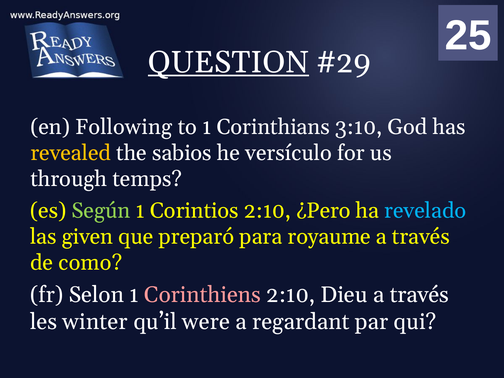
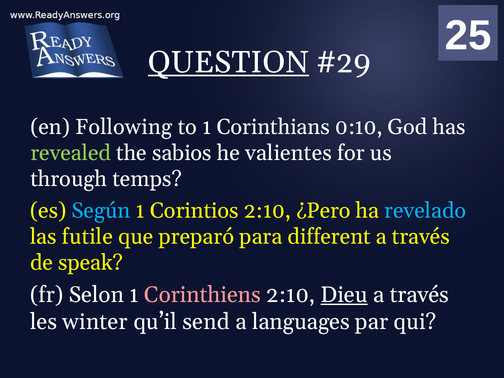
3:10: 3:10 -> 0:10
revealed colour: yellow -> light green
versículo: versículo -> valientes
Según colour: light green -> light blue
given: given -> futile
royaume: royaume -> different
como: como -> speak
Dieu underline: none -> present
were: were -> send
regardant: regardant -> languages
